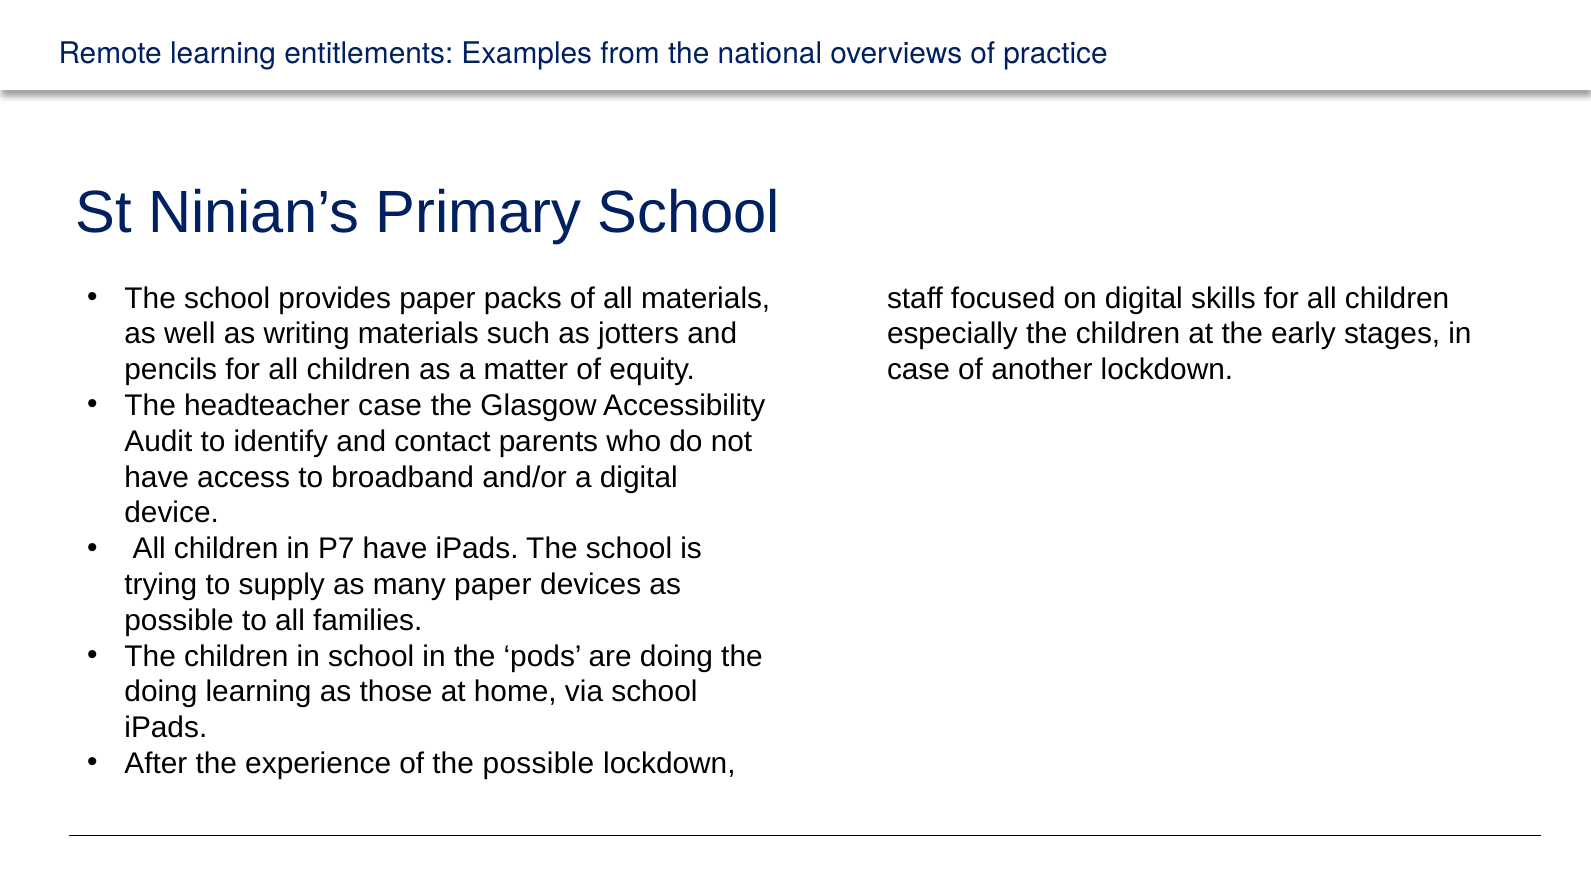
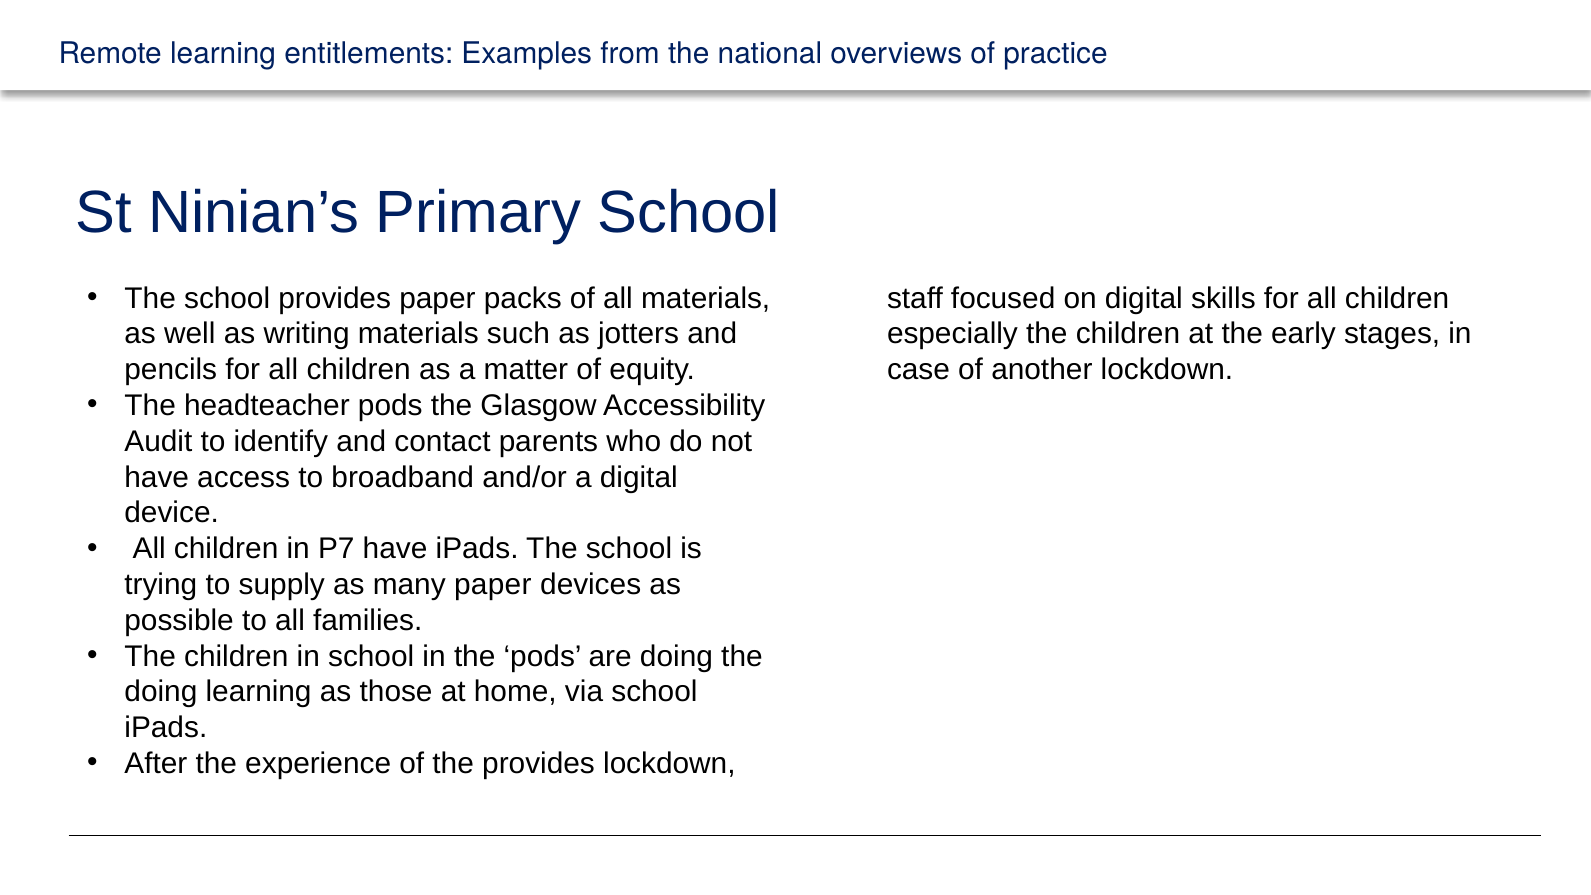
headteacher case: case -> pods
the possible: possible -> provides
